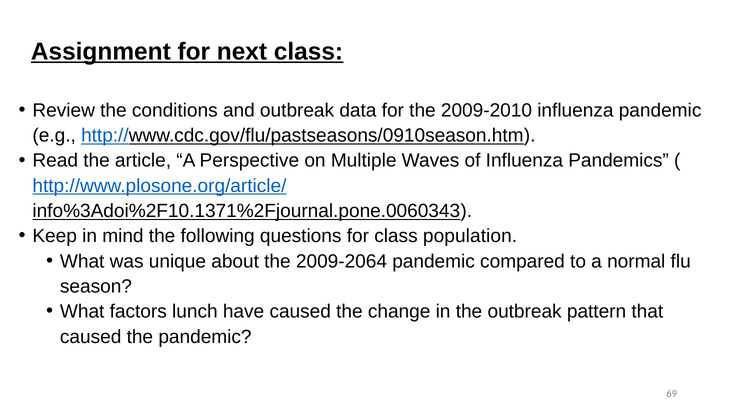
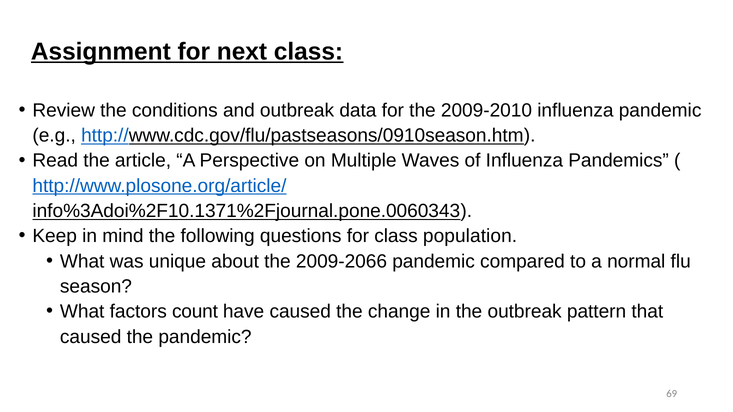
2009-2064: 2009-2064 -> 2009-2066
lunch: lunch -> count
